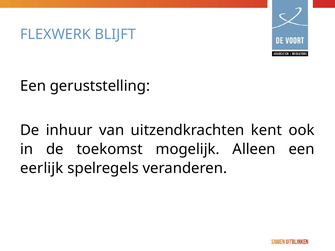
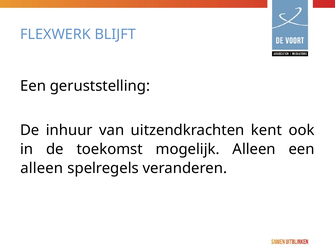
eerlijk at (42, 168): eerlijk -> alleen
